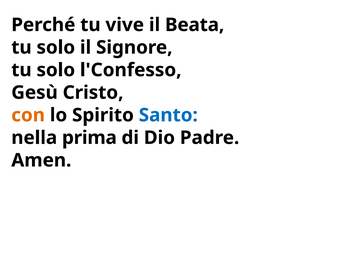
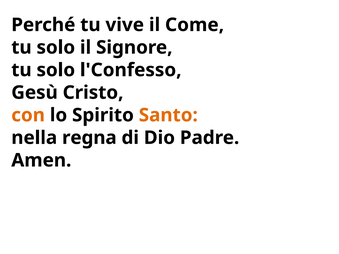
Beata: Beata -> Come
Santo colour: blue -> orange
prima: prima -> regna
